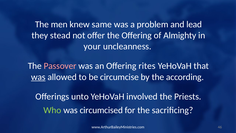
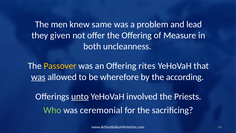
stead: stead -> given
Almighty: Almighty -> Measure
your: your -> both
Passover colour: pink -> yellow
circumcise: circumcise -> wherefore
unto underline: none -> present
circumcised: circumcised -> ceremonial
